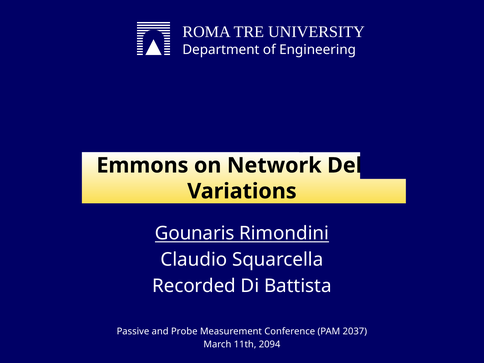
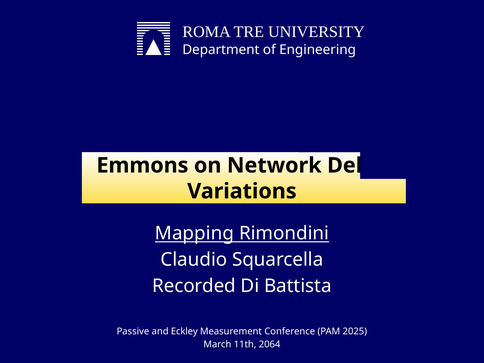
Gounaris: Gounaris -> Mapping
Probe: Probe -> Eckley
2037: 2037 -> 2025
2094: 2094 -> 2064
